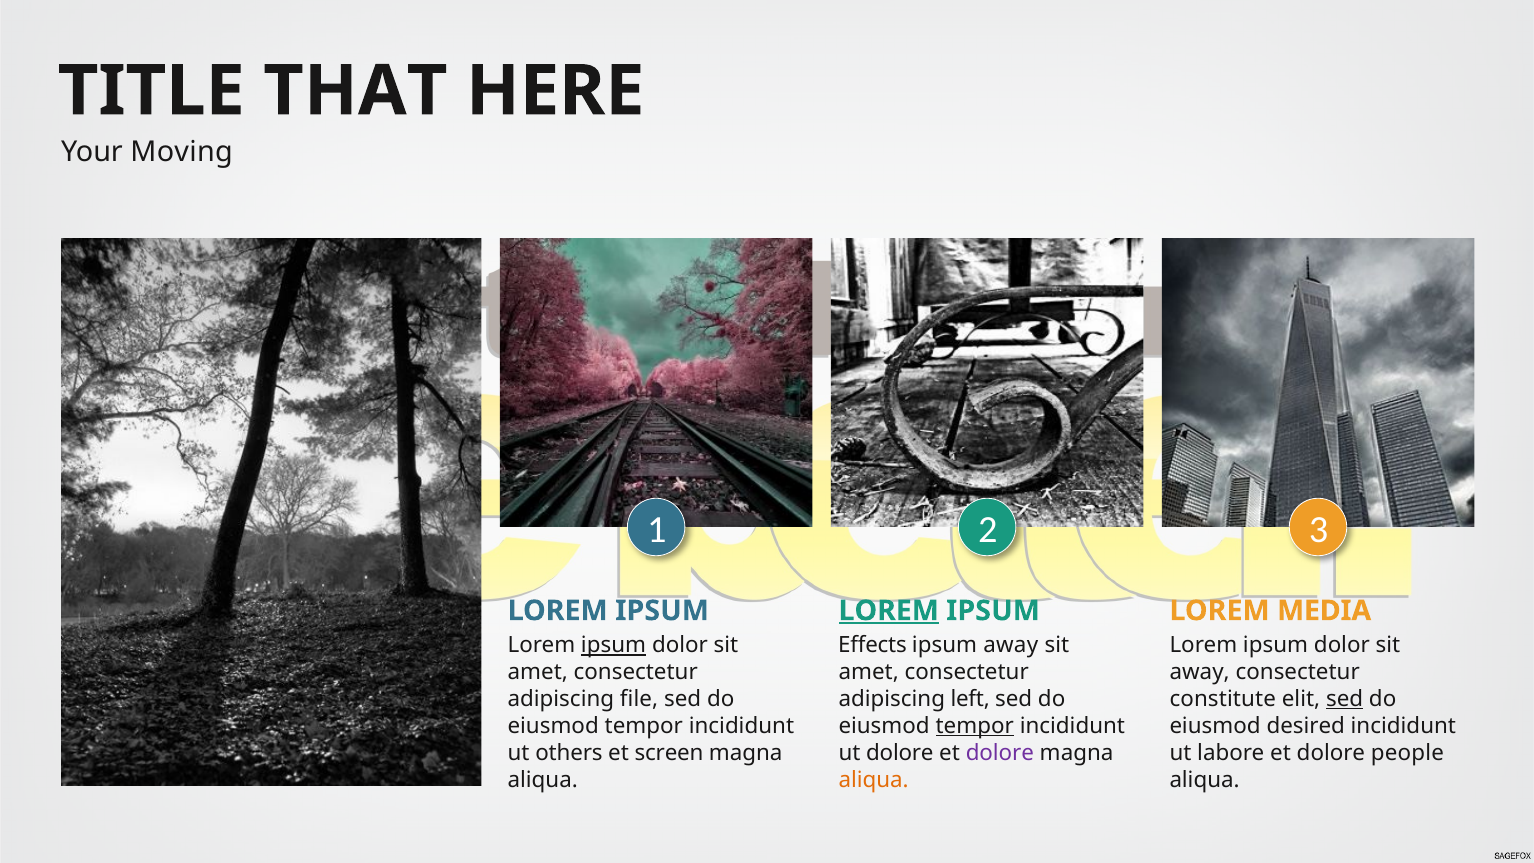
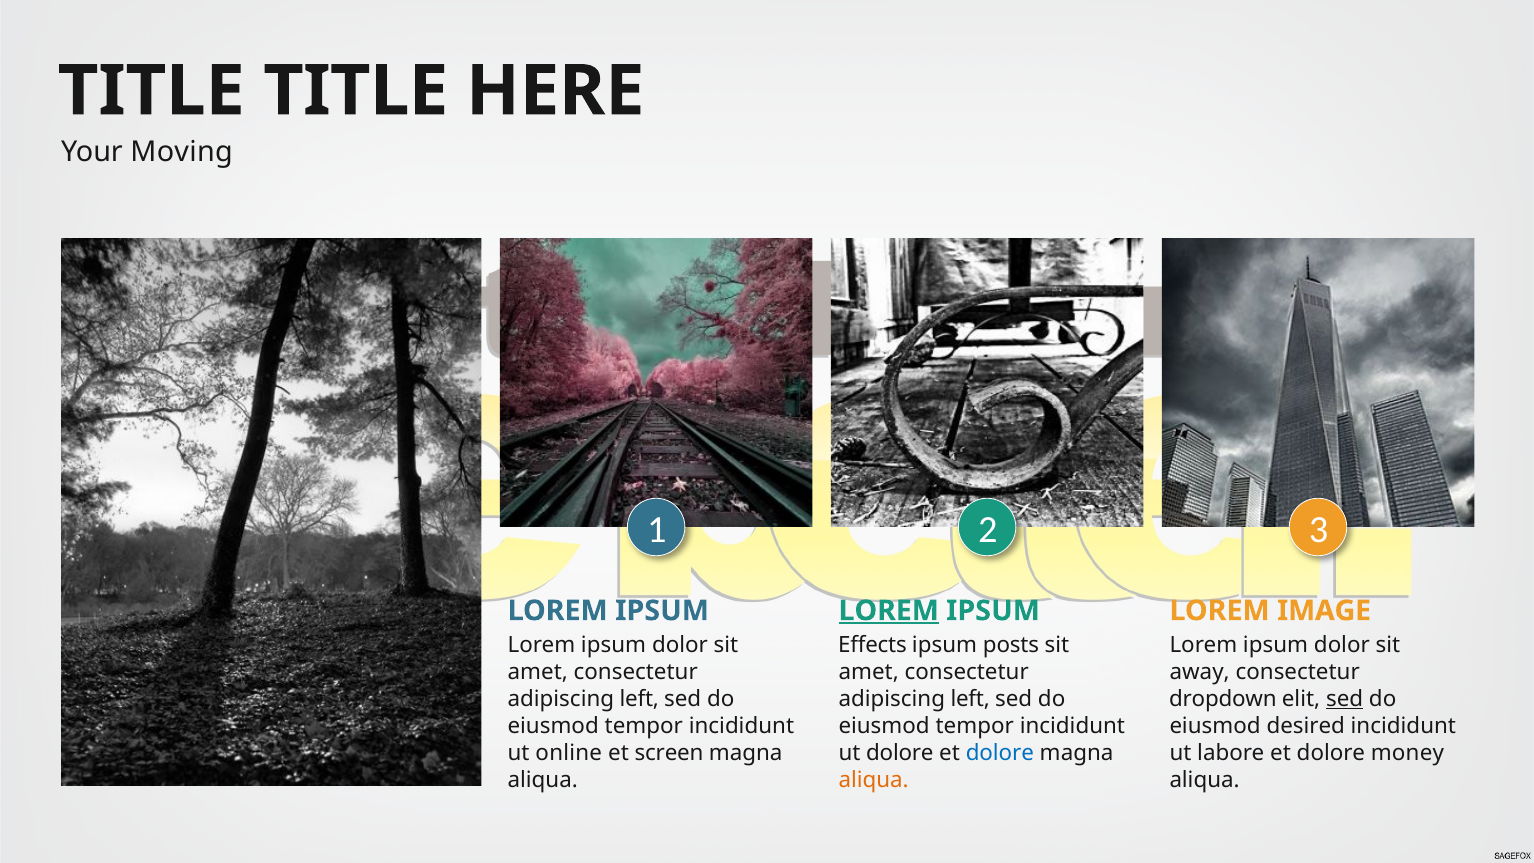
TITLE THAT: THAT -> TITLE
MEDIA: MEDIA -> IMAGE
ipsum at (614, 645) underline: present -> none
ipsum away: away -> posts
file at (639, 699): file -> left
constitute: constitute -> dropdown
tempor at (975, 726) underline: present -> none
others: others -> online
dolore at (1000, 753) colour: purple -> blue
people: people -> money
